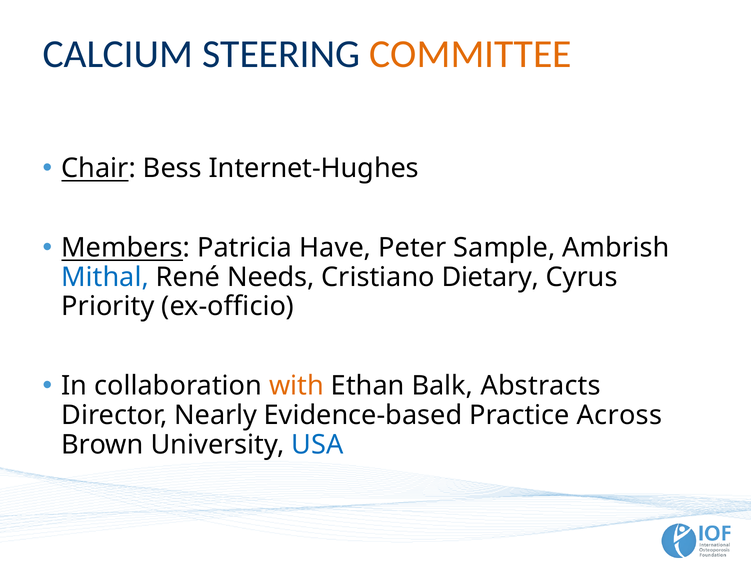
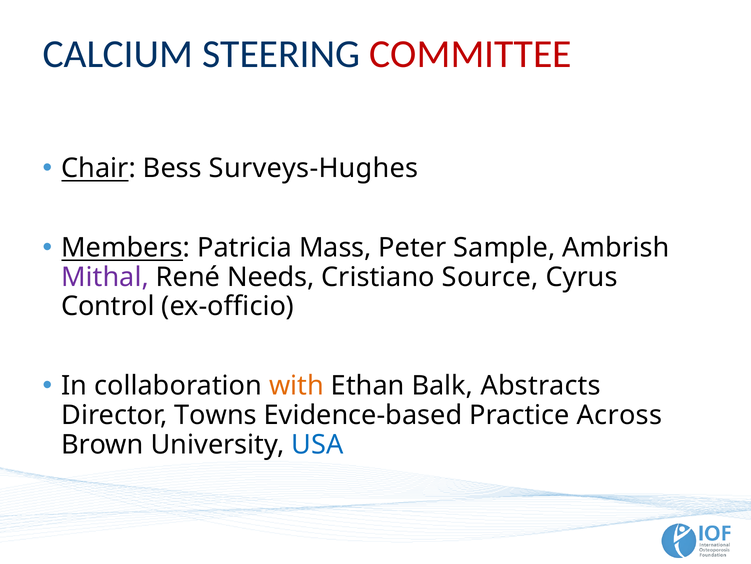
COMMITTEE colour: orange -> red
Internet-Hughes: Internet-Hughes -> Surveys-Hughes
Have: Have -> Mass
Mithal colour: blue -> purple
Dietary: Dietary -> Source
Priority: Priority -> Control
Nearly: Nearly -> Towns
